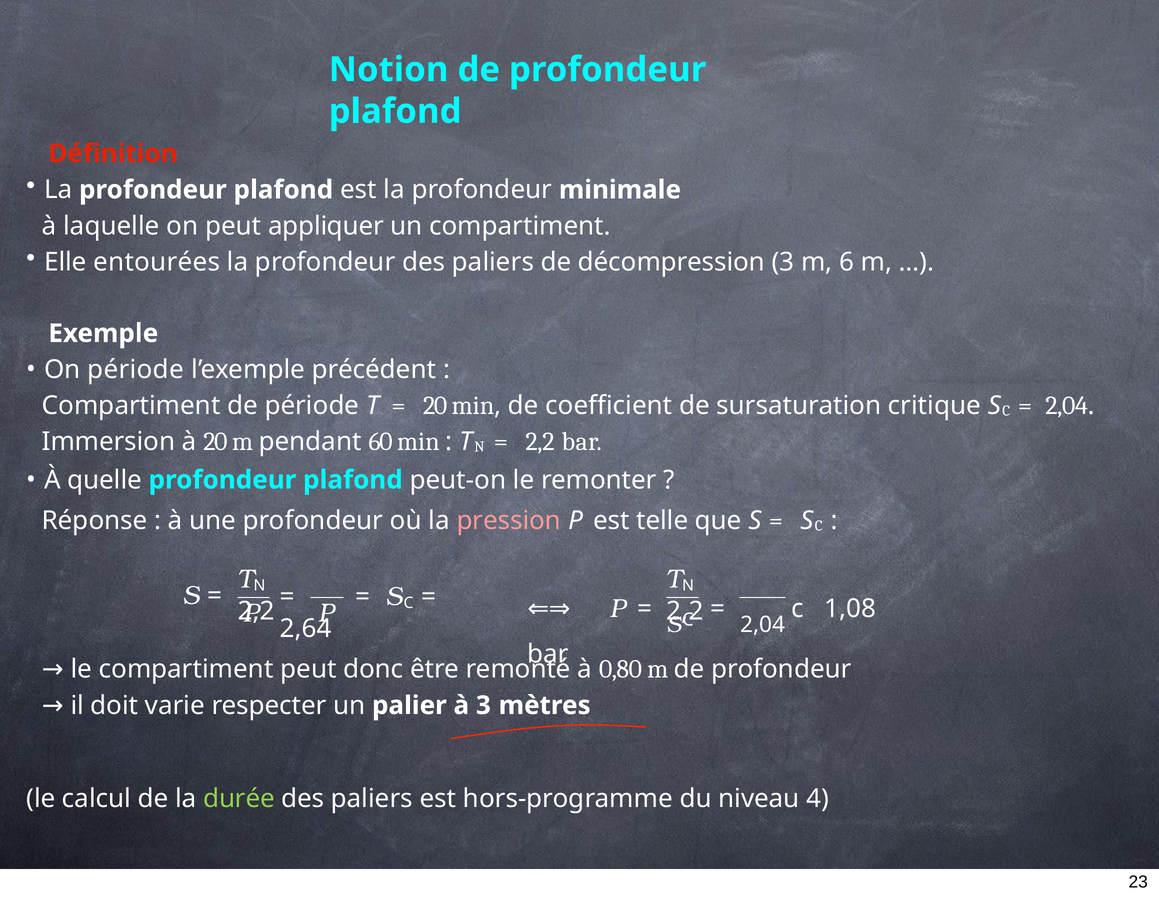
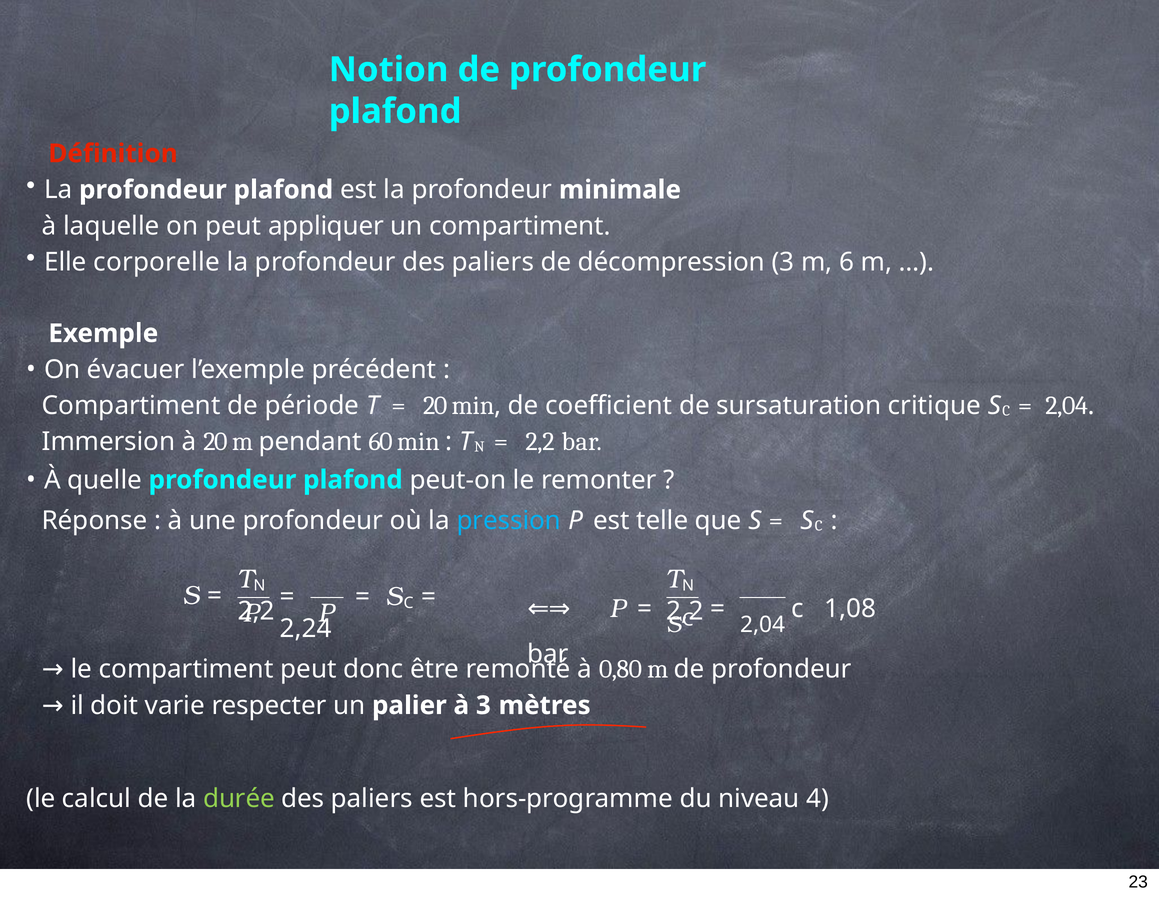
entourées: entourées -> corporelle
On période: période -> évacuer
pression colour: pink -> light blue
2,64: 2,64 -> 2,24
